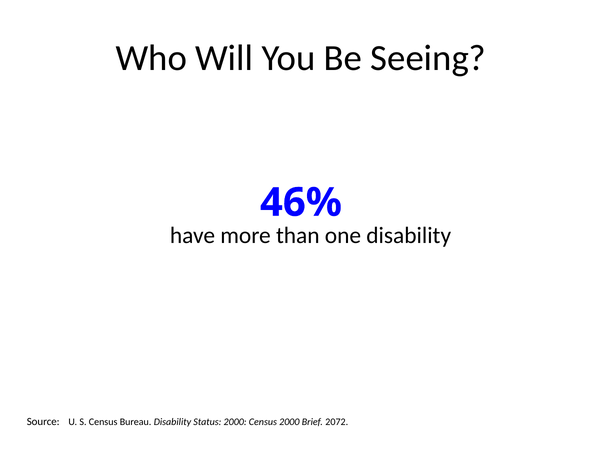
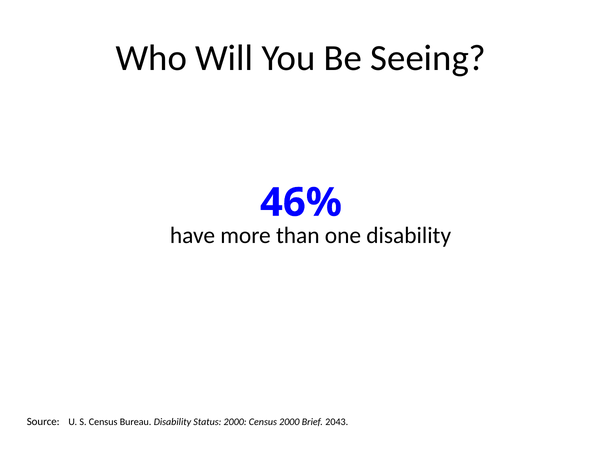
2072: 2072 -> 2043
